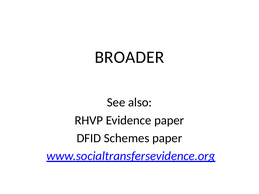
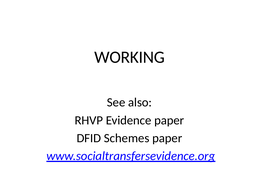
BROADER: BROADER -> WORKING
